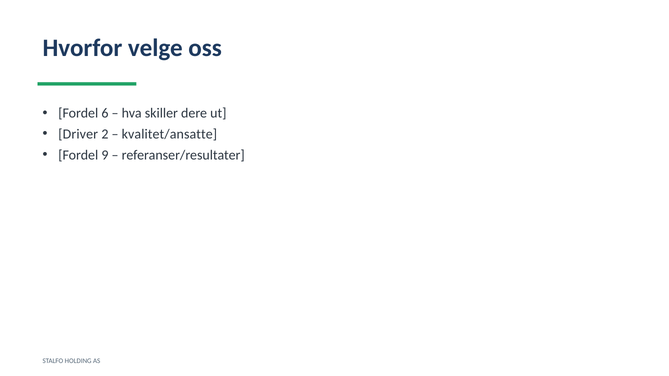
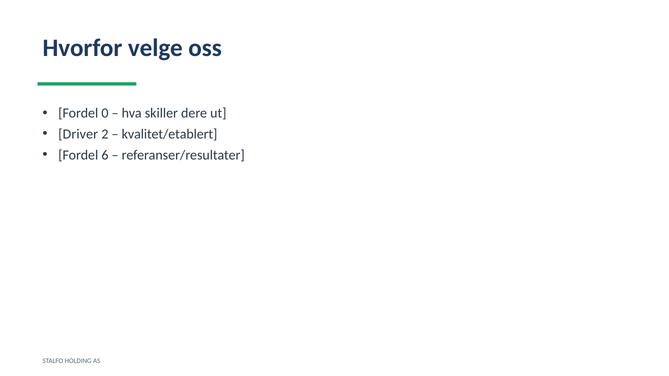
6: 6 -> 0
kvalitet/ansatte: kvalitet/ansatte -> kvalitet/etablert
9: 9 -> 6
